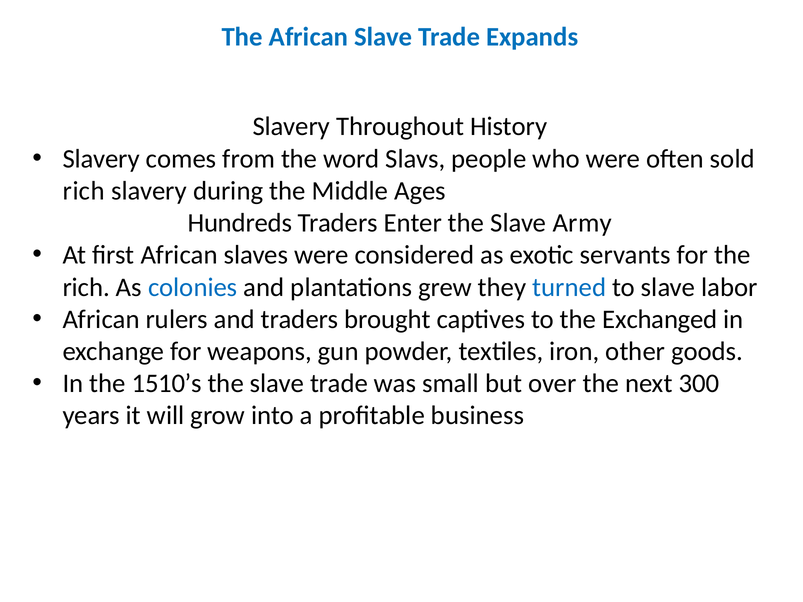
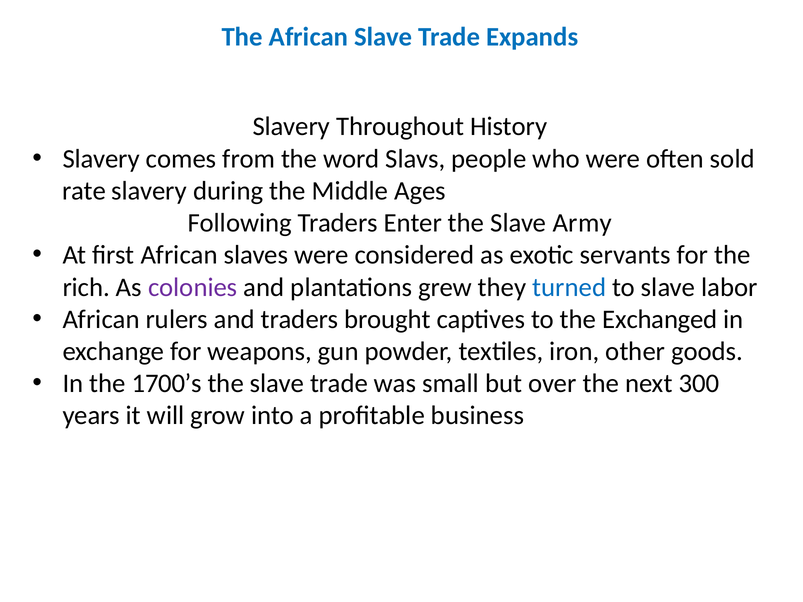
rich at (84, 191): rich -> rate
Hundreds: Hundreds -> Following
colonies colour: blue -> purple
1510’s: 1510’s -> 1700’s
